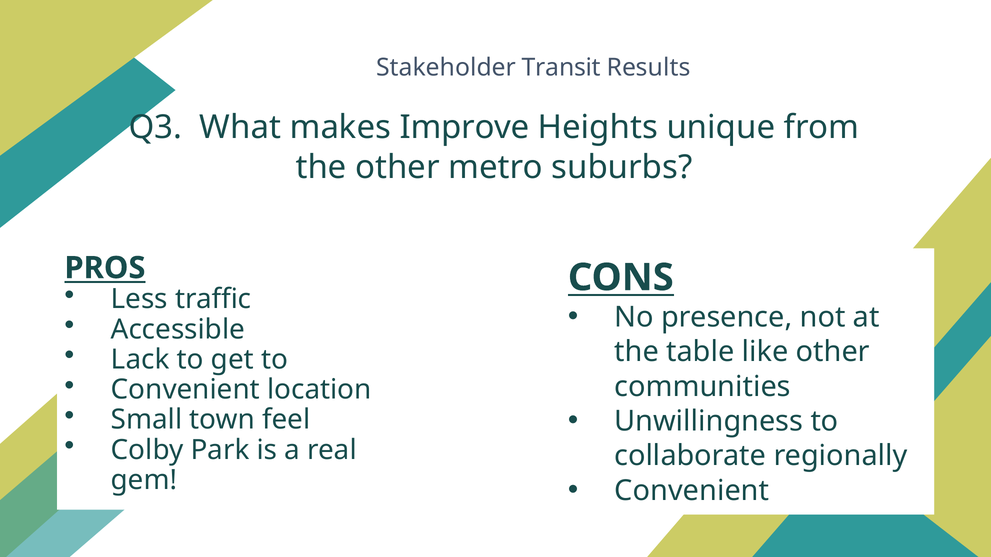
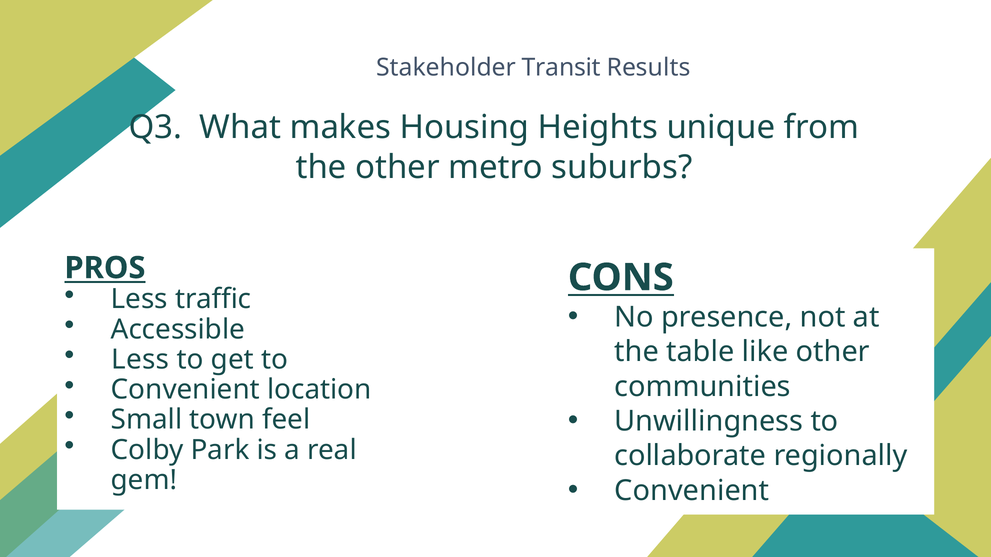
Improve: Improve -> Housing
Lack at (140, 360): Lack -> Less
